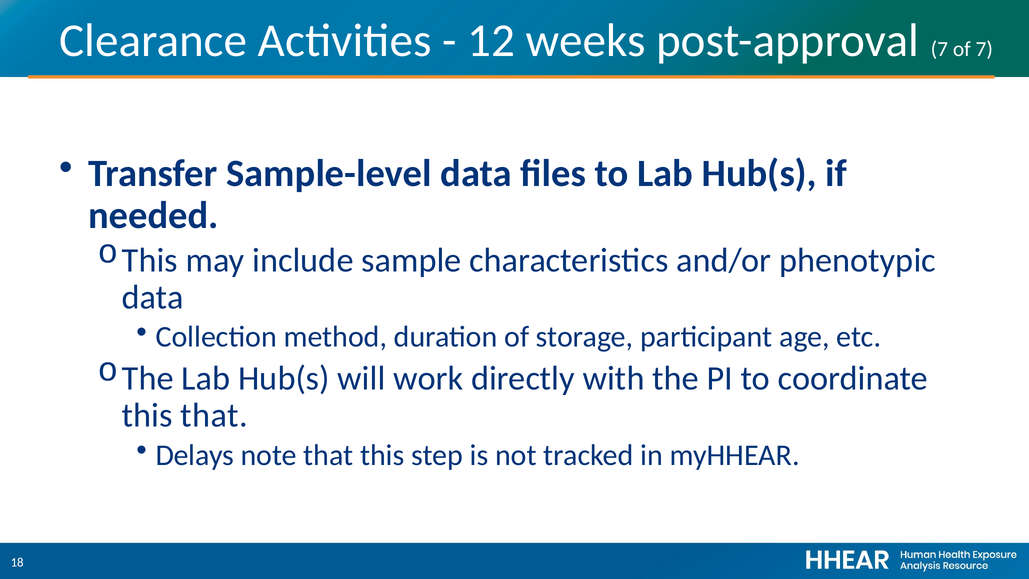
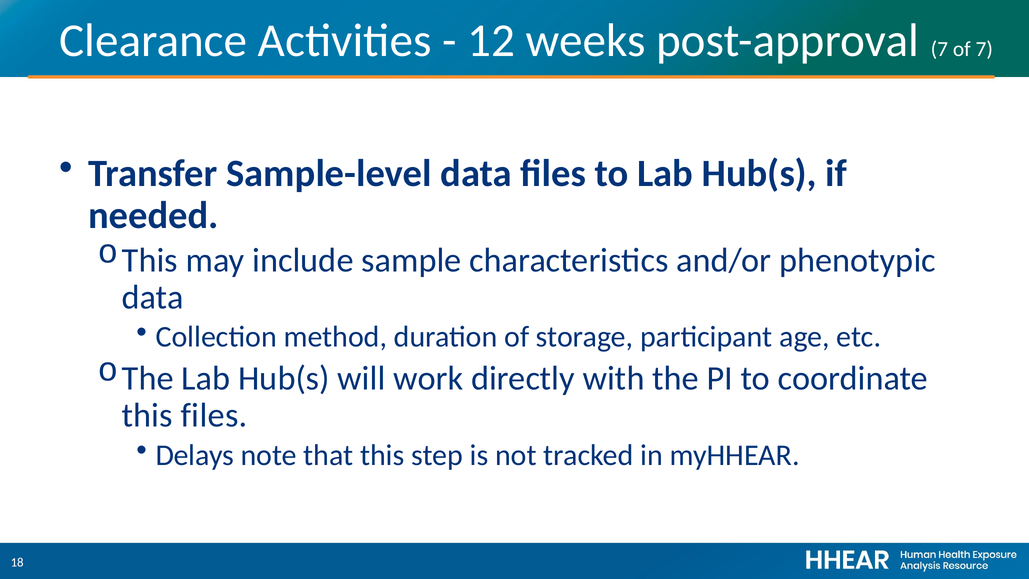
this that: that -> files
